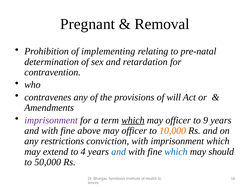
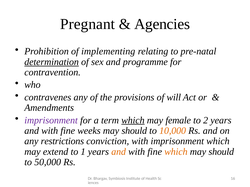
Removal: Removal -> Agencies
determination underline: none -> present
retardation: retardation -> programme
officer at (178, 121): officer -> female
9: 9 -> 2
above: above -> weeks
officer at (134, 131): officer -> should
4: 4 -> 1
and at (119, 152) colour: blue -> orange
which at (176, 152) colour: blue -> orange
